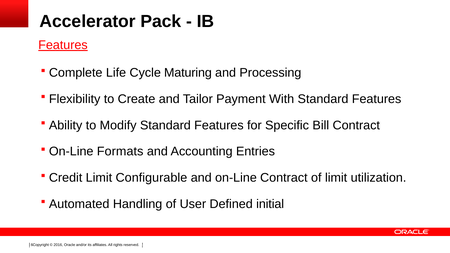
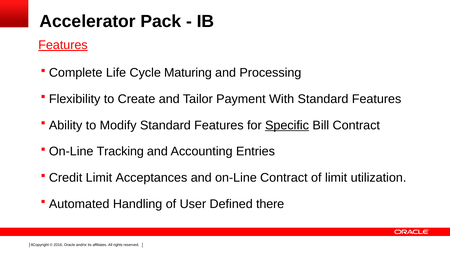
Specific underline: none -> present
Formats: Formats -> Tracking
Configurable: Configurable -> Acceptances
initial: initial -> there
